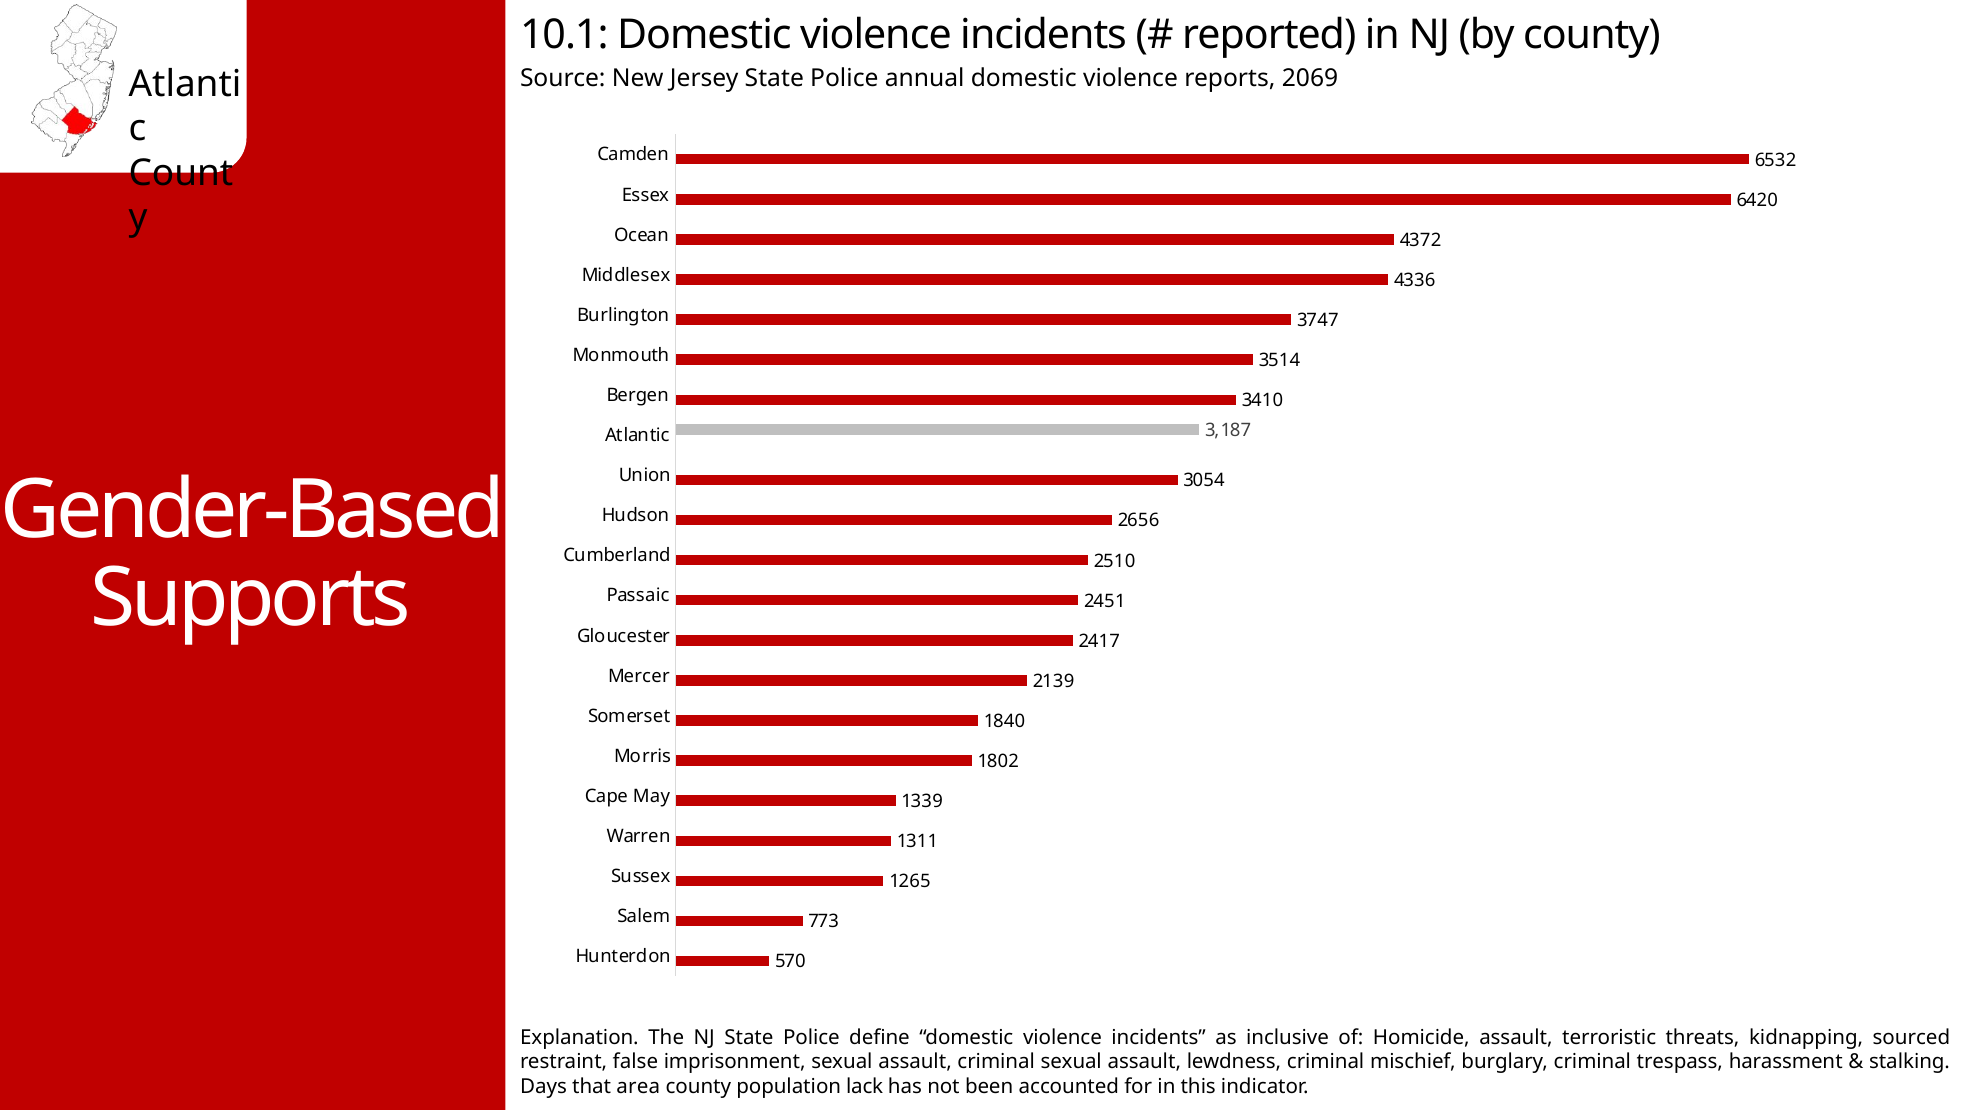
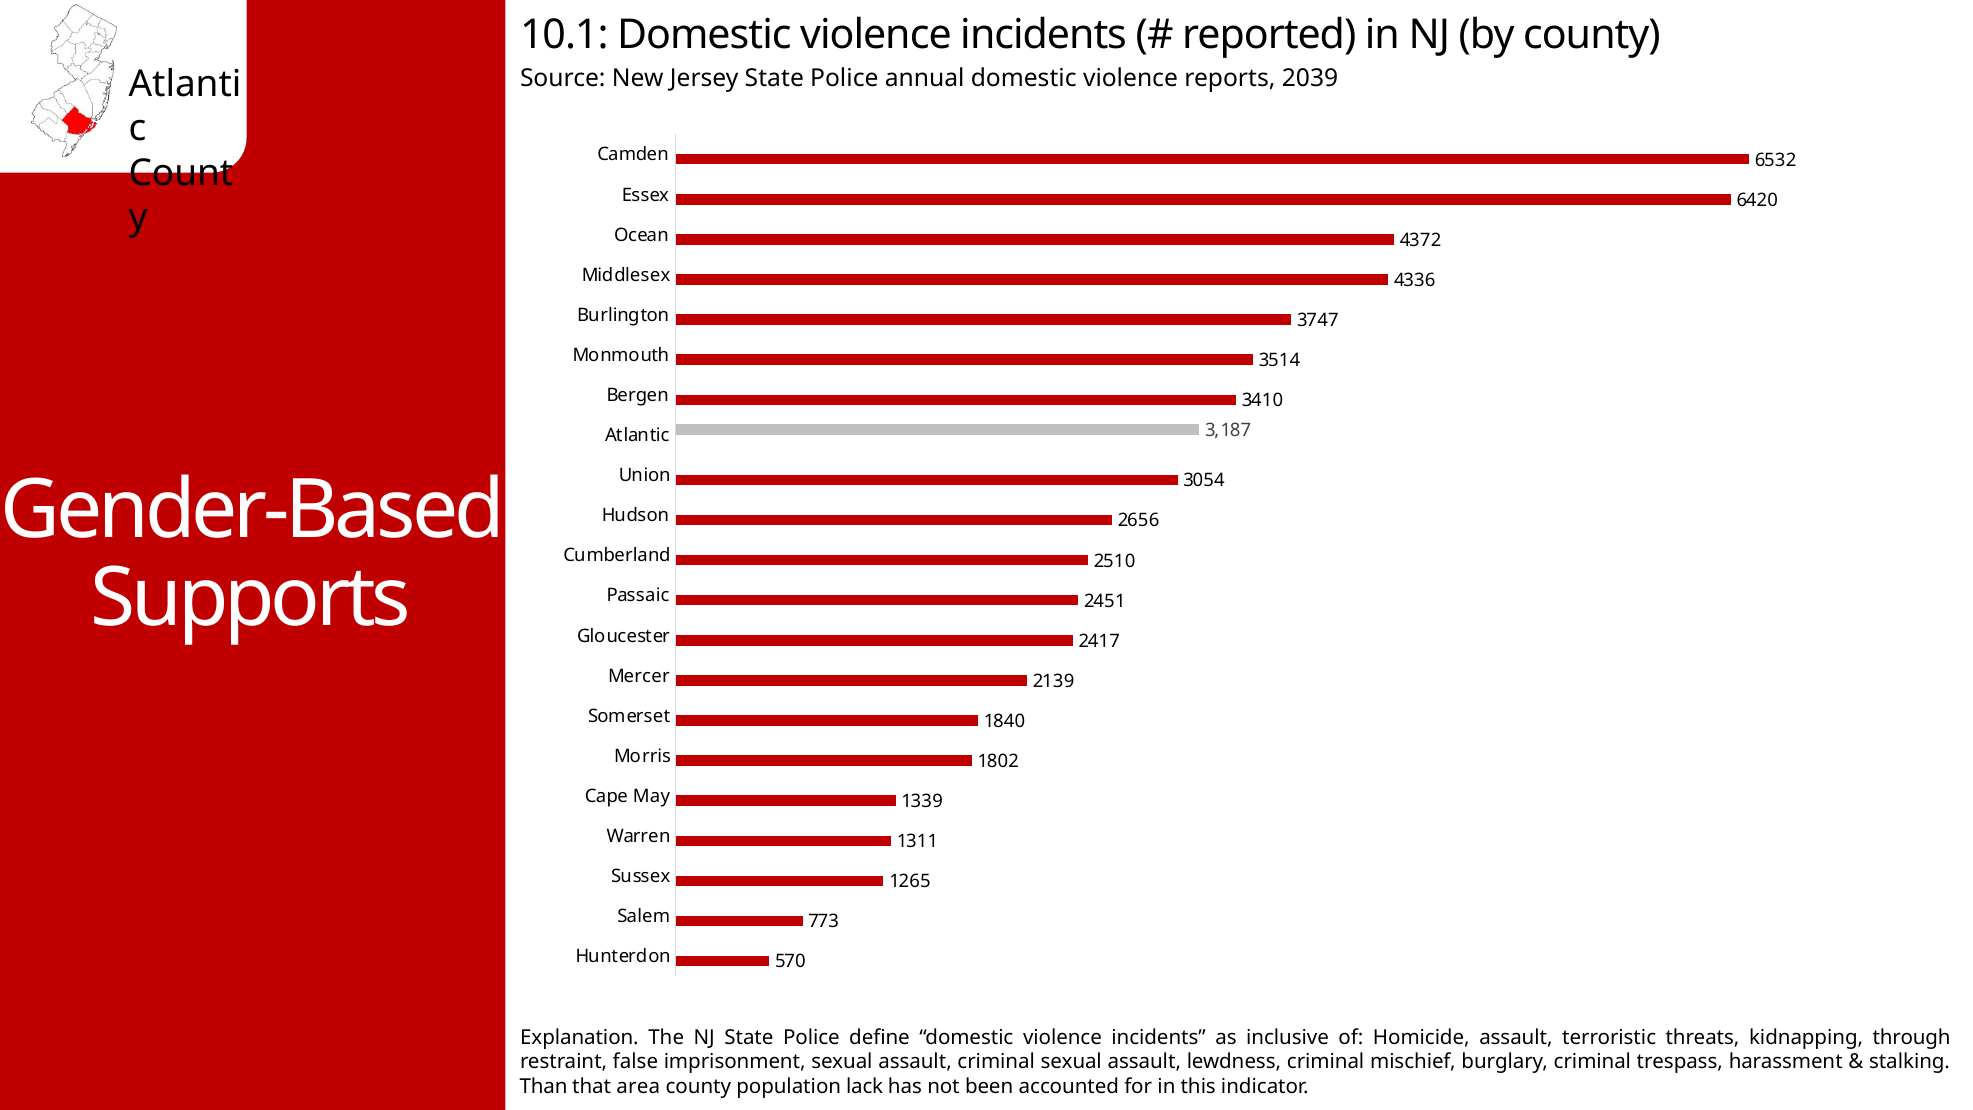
2069: 2069 -> 2039
sourced: sourced -> through
Days: Days -> Than
